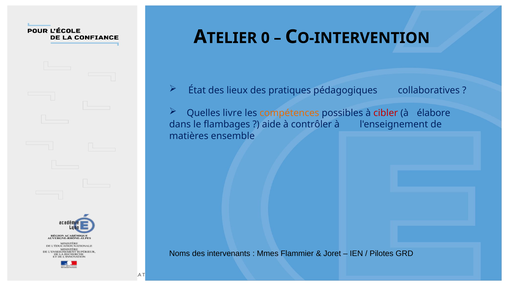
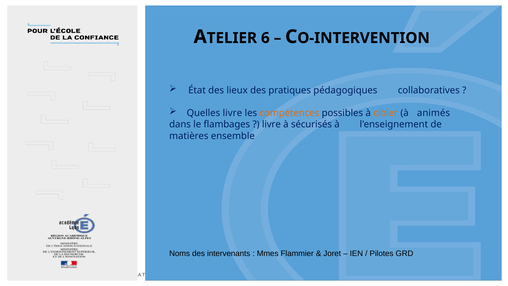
0: 0 -> 6
cibler colour: red -> orange
élabore: élabore -> animés
aide at (271, 124): aide -> livre
contrôler: contrôler -> sécurisés
